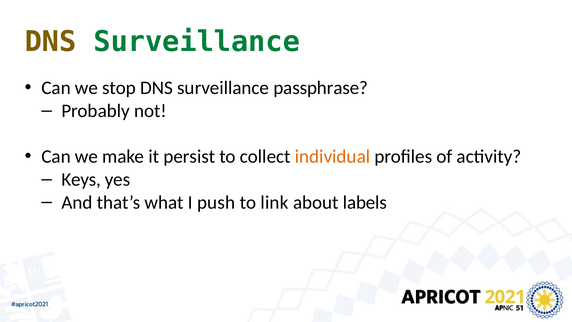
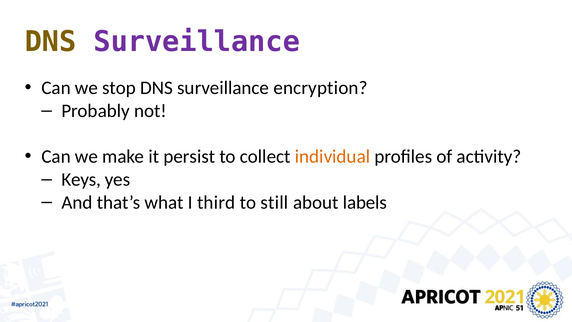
Surveillance at (197, 42) colour: green -> purple
passphrase: passphrase -> encryption
push: push -> third
link: link -> still
